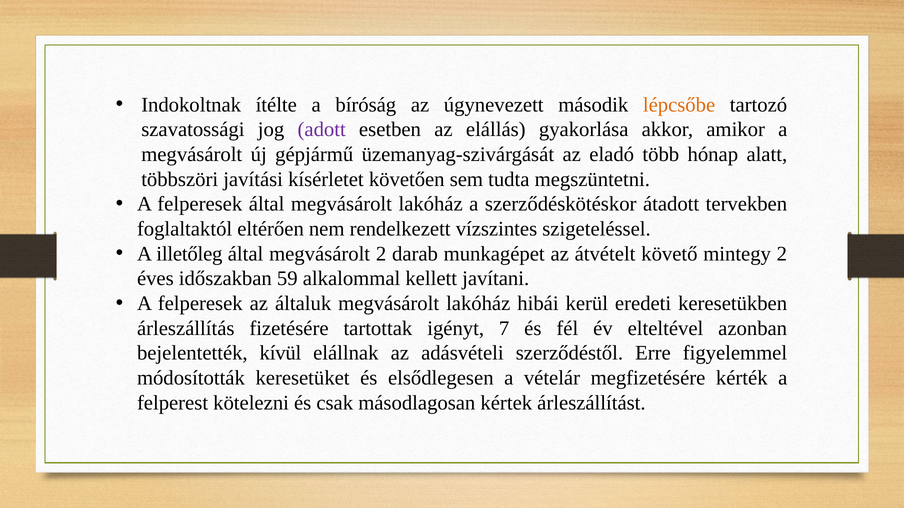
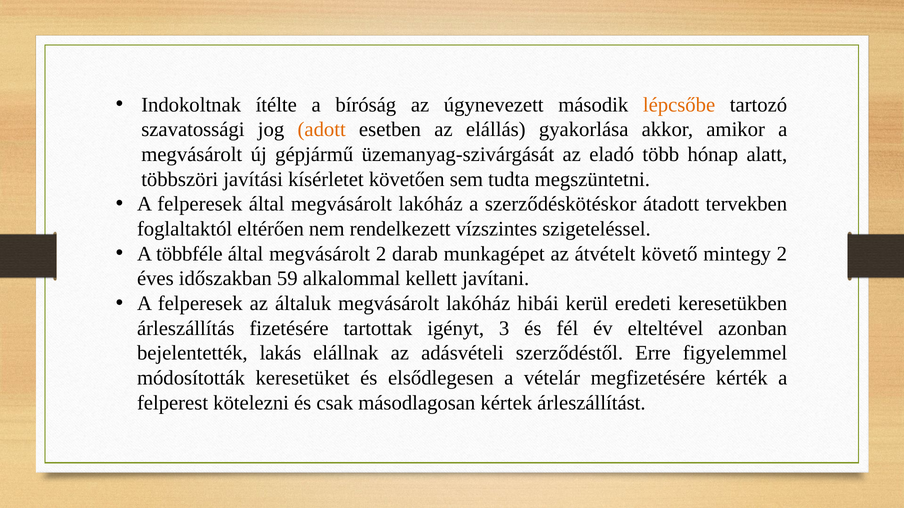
adott colour: purple -> orange
illetőleg: illetőleg -> többféle
7: 7 -> 3
kívül: kívül -> lakás
